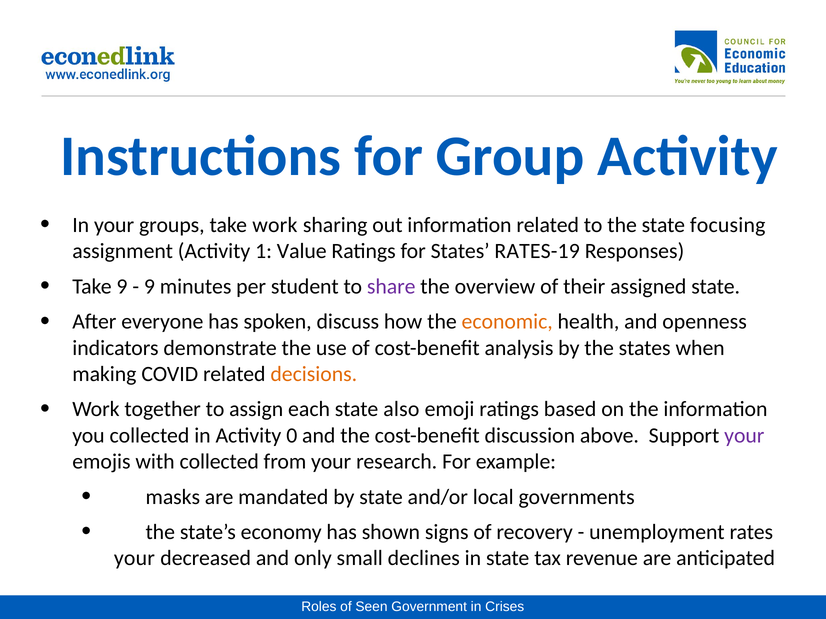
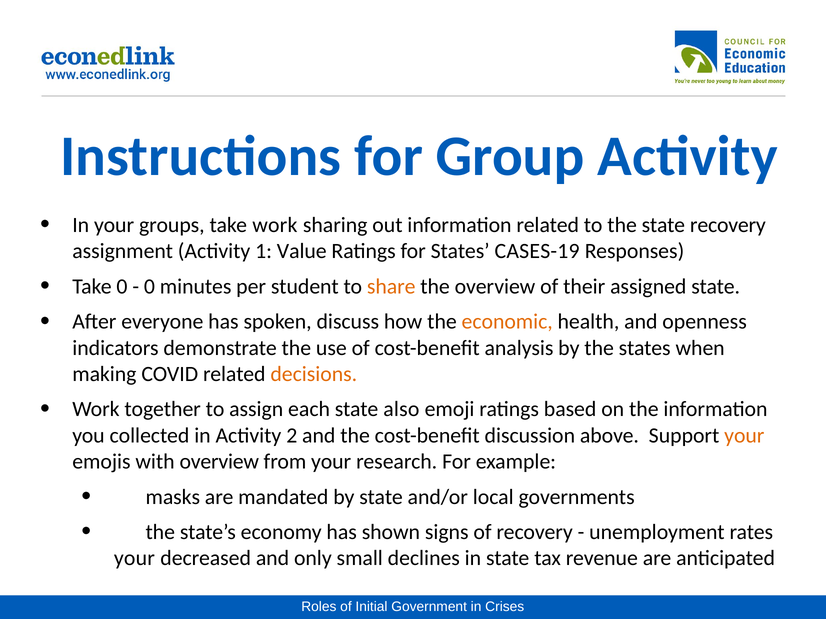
state focusing: focusing -> recovery
RATES-19: RATES-19 -> CASES-19
Take 9: 9 -> 0
9 at (149, 287): 9 -> 0
share colour: purple -> orange
0: 0 -> 2
your at (744, 436) colour: purple -> orange
with collected: collected -> overview
Seen: Seen -> Initial
